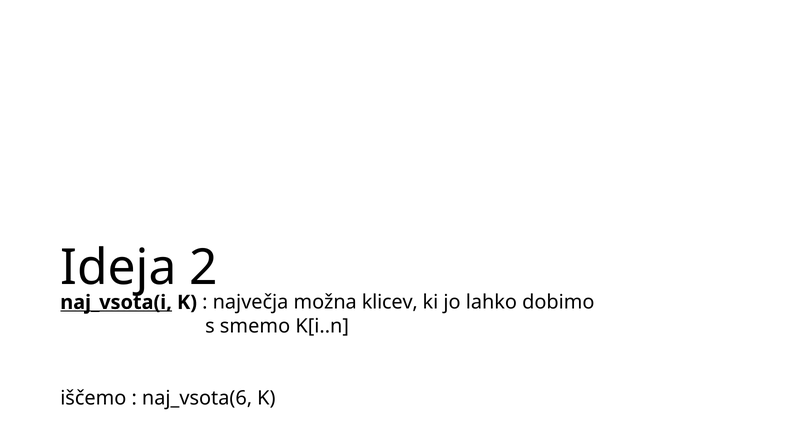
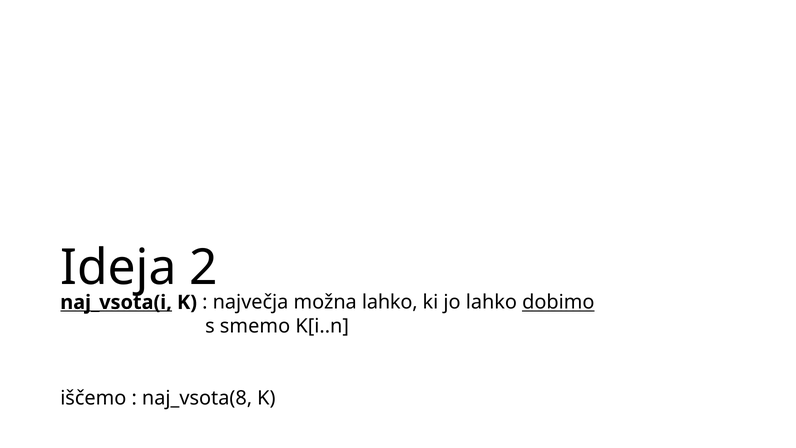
možna klicev: klicev -> lahko
dobimo underline: none -> present
naj_vsota(6: naj_vsota(6 -> naj_vsota(8
